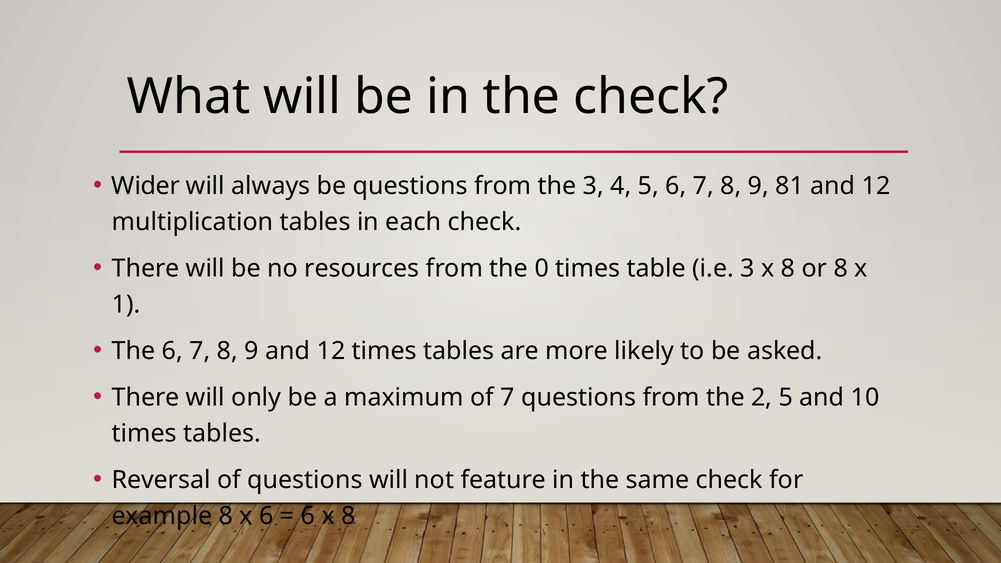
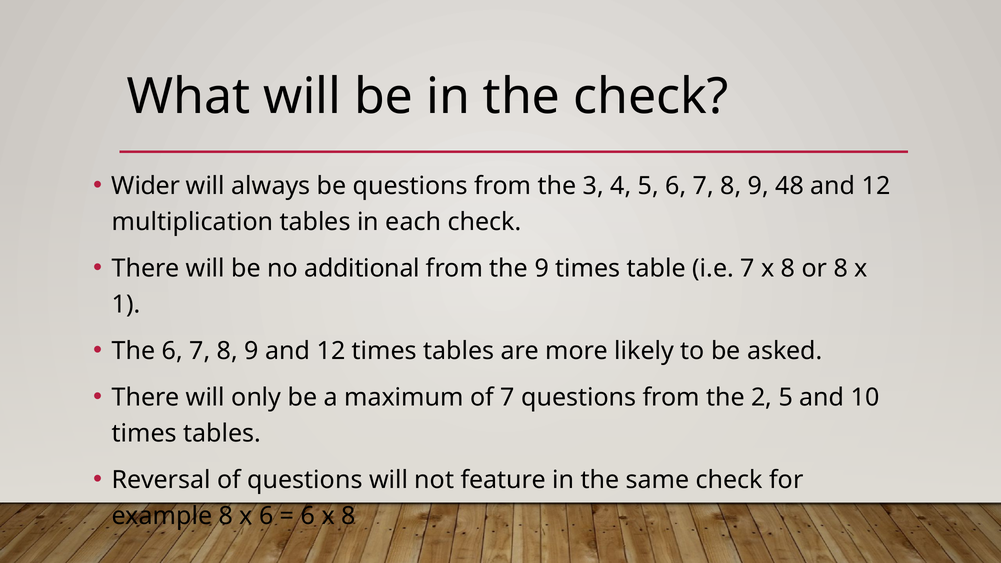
81: 81 -> 48
resources: resources -> additional
the 0: 0 -> 9
i.e 3: 3 -> 7
